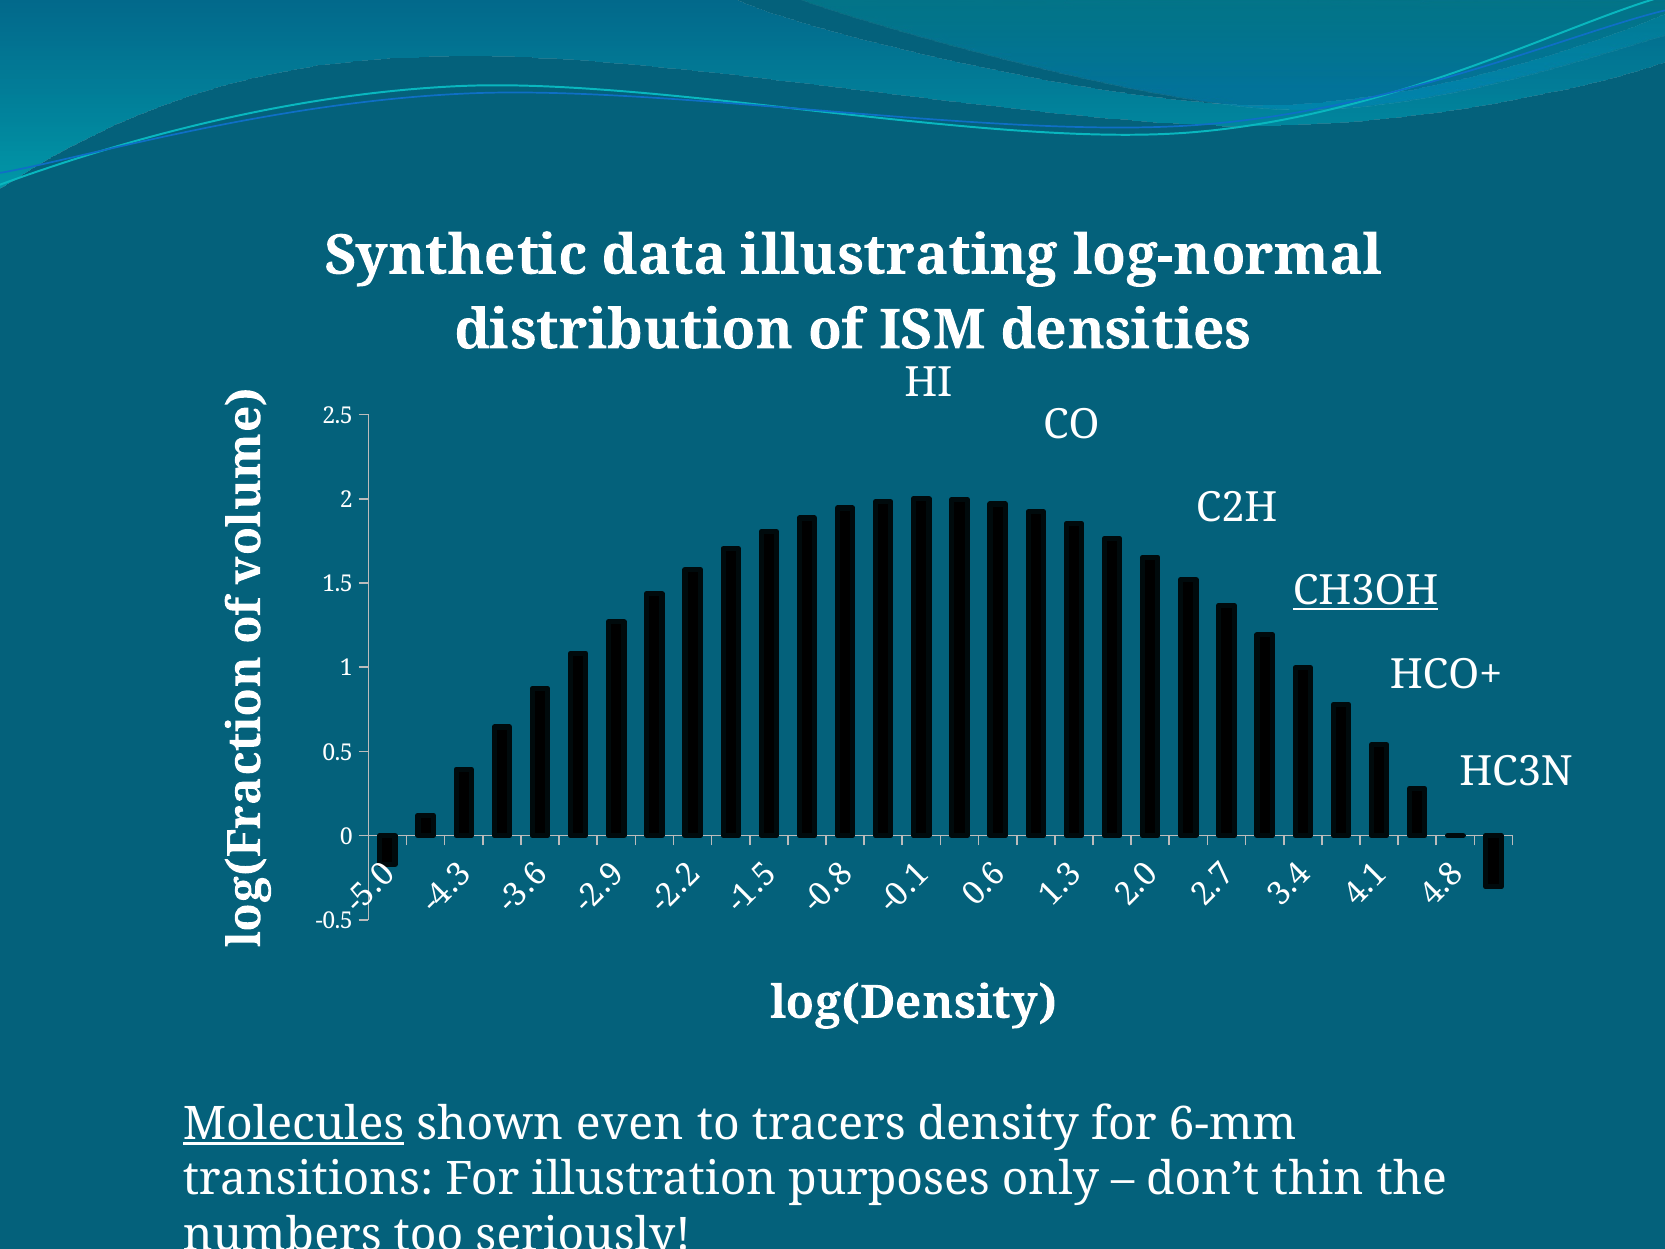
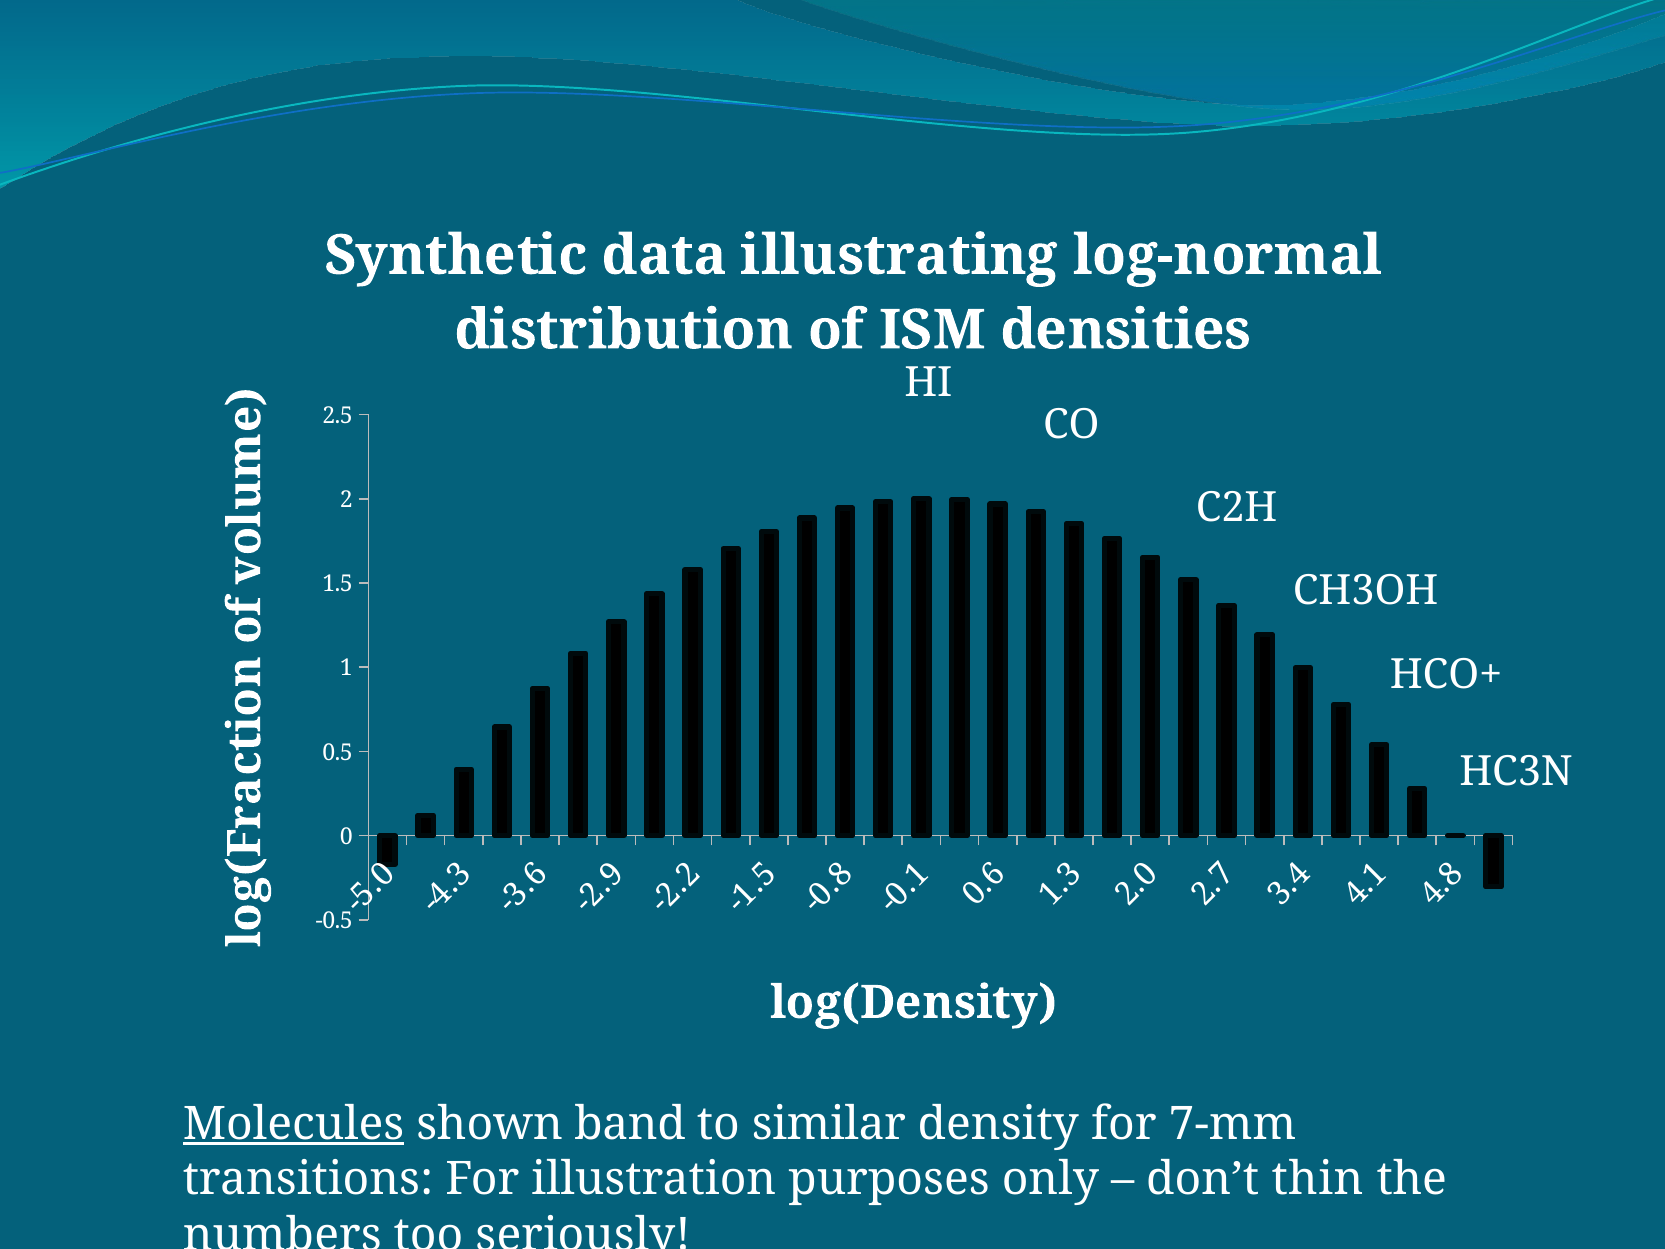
CH3OH underline: present -> none
even: even -> band
tracers: tracers -> similar
6-mm: 6-mm -> 7-mm
